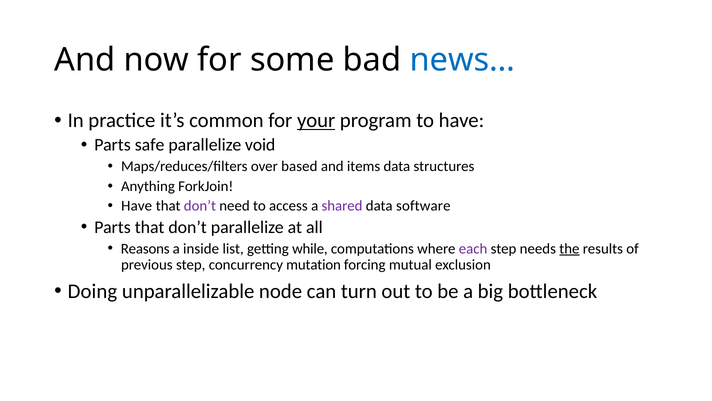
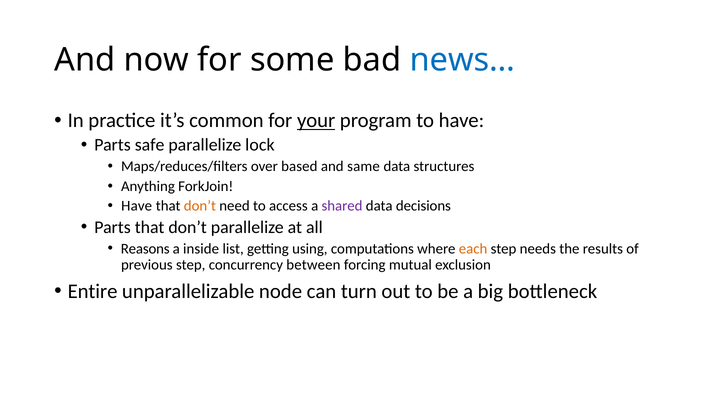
void: void -> lock
items: items -> same
don’t at (200, 206) colour: purple -> orange
software: software -> decisions
while: while -> using
each colour: purple -> orange
the underline: present -> none
mutation: mutation -> between
Doing: Doing -> Entire
